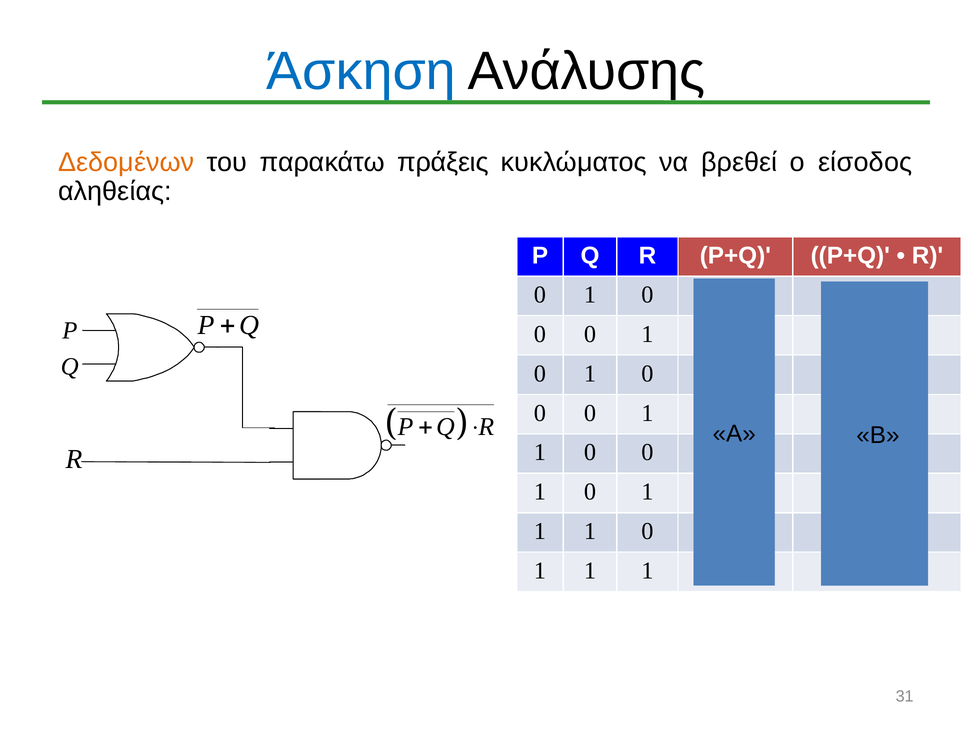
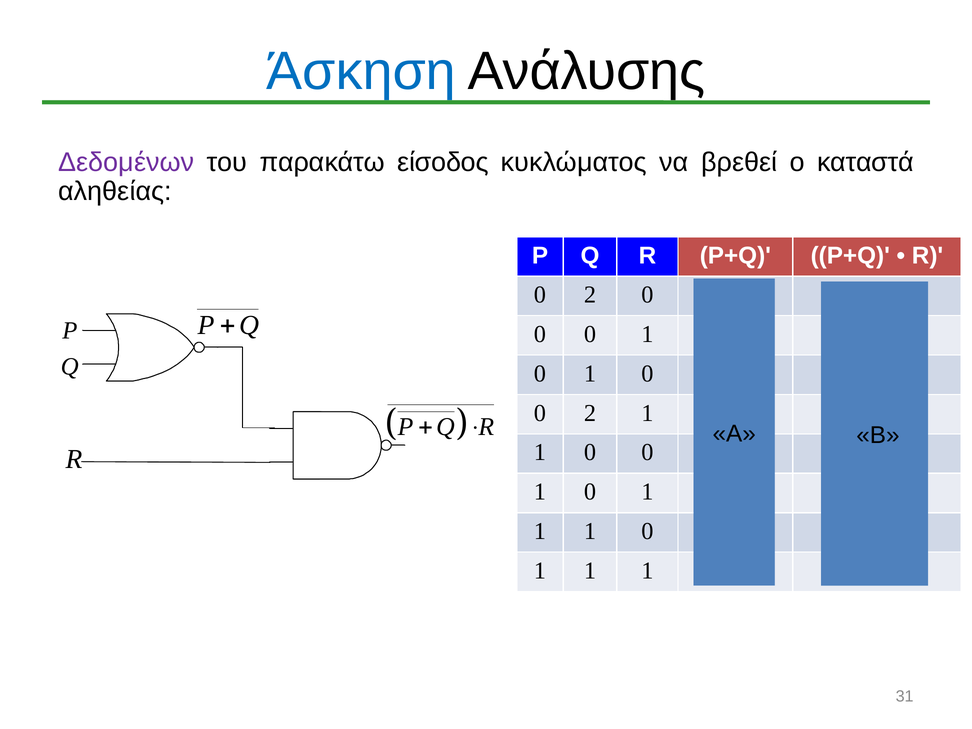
Δεδομένων colour: orange -> purple
πράξεις: πράξεις -> είσοδος
είσοδος: είσοδος -> καταστά
1 at (590, 295): 1 -> 2
0 at (590, 413): 0 -> 2
